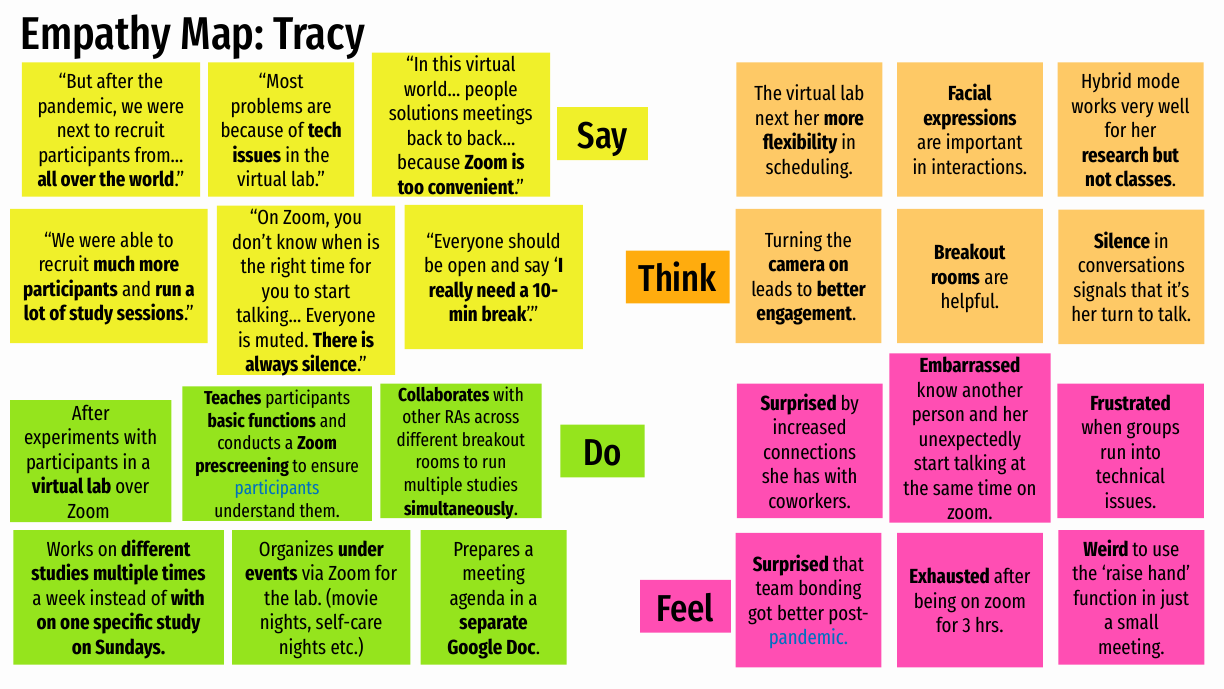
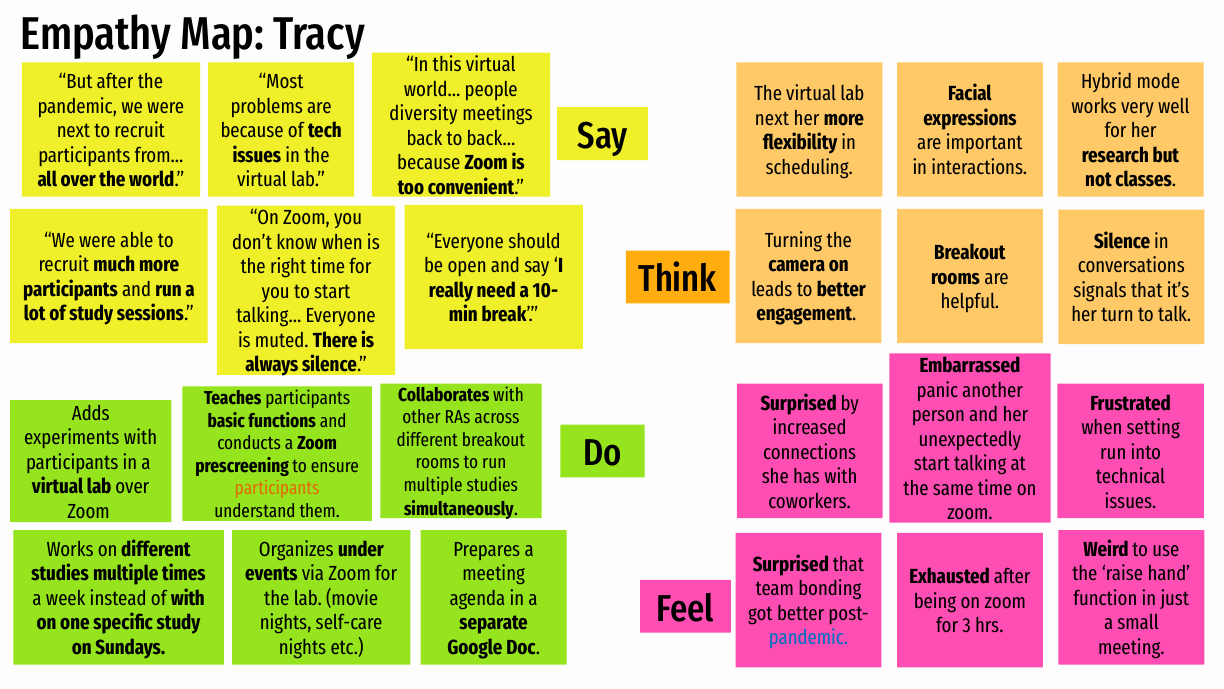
solutions: solutions -> diversity
know at (937, 390): know -> panic
After at (91, 413): After -> Adds
groups: groups -> setting
participants at (277, 488) colour: blue -> orange
